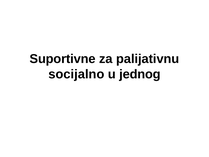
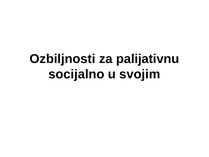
Suportivne: Suportivne -> Ozbiljnosti
jednog: jednog -> svojim
